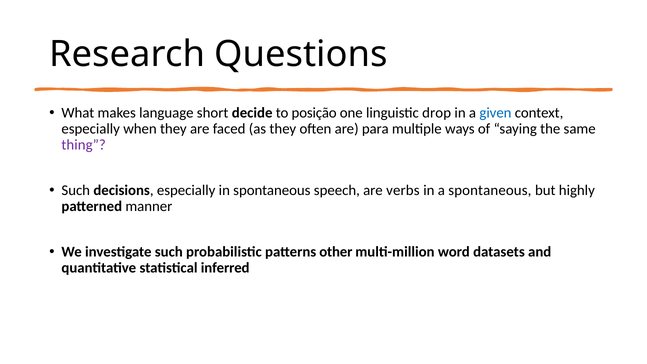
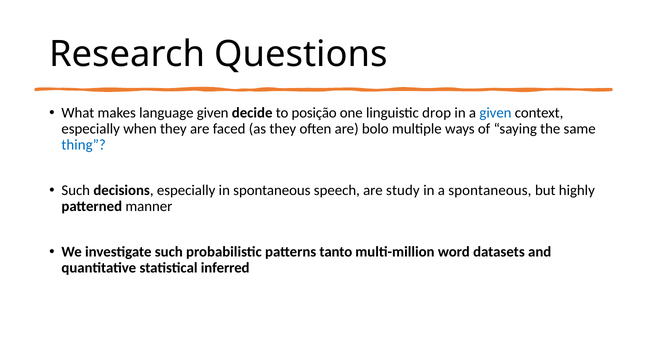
language short: short -> given
para: para -> bolo
thing colour: purple -> blue
verbs: verbs -> study
other: other -> tanto
